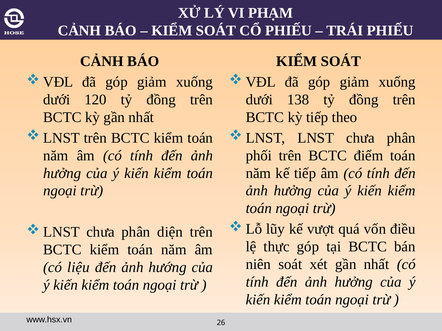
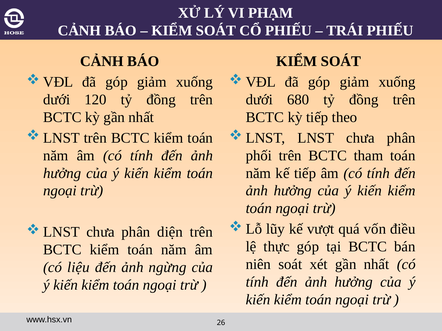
138: 138 -> 680
điểm: điểm -> tham
hướng: hướng -> ngừng
